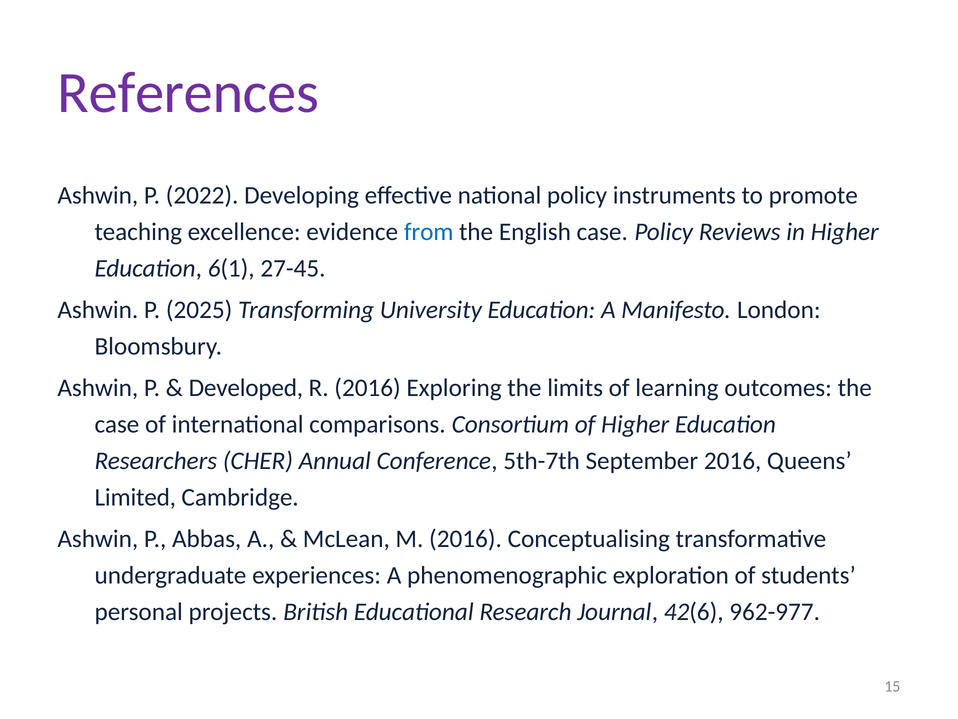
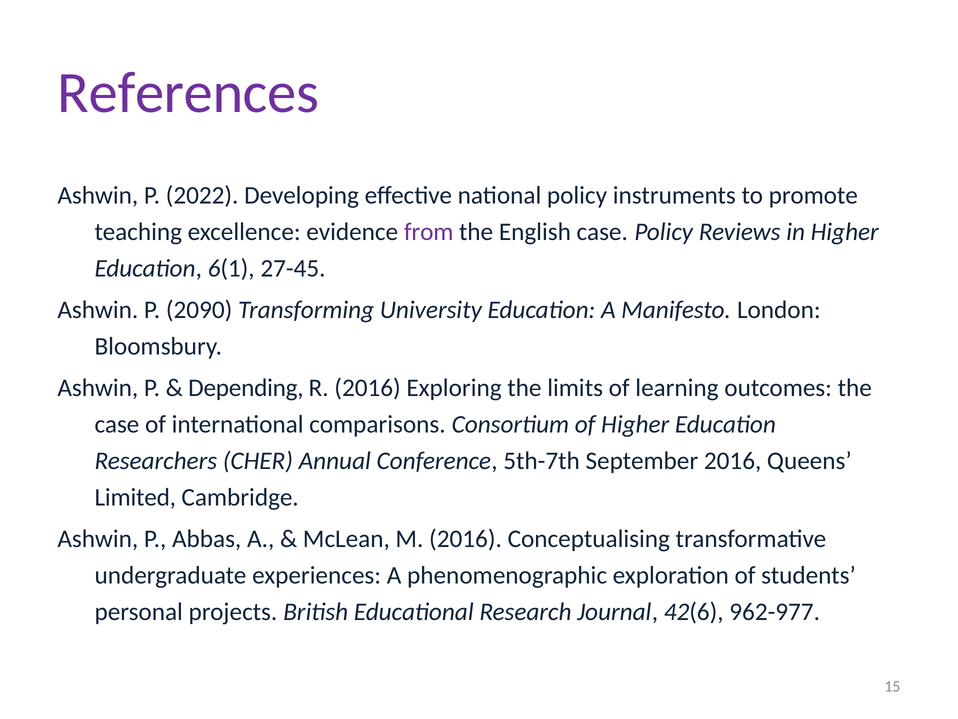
from colour: blue -> purple
2025: 2025 -> 2090
Developed: Developed -> Depending
